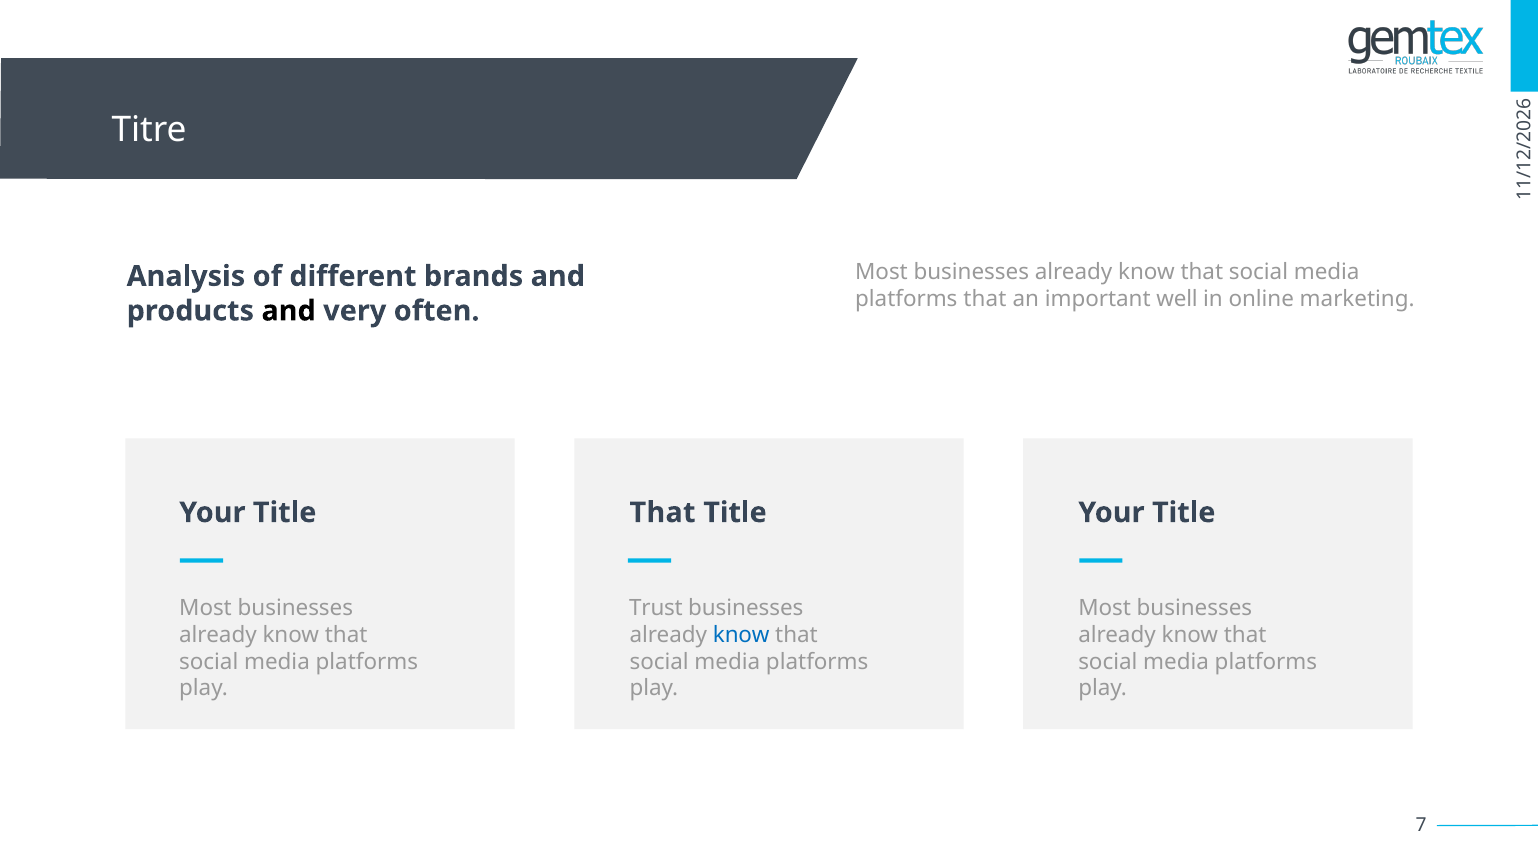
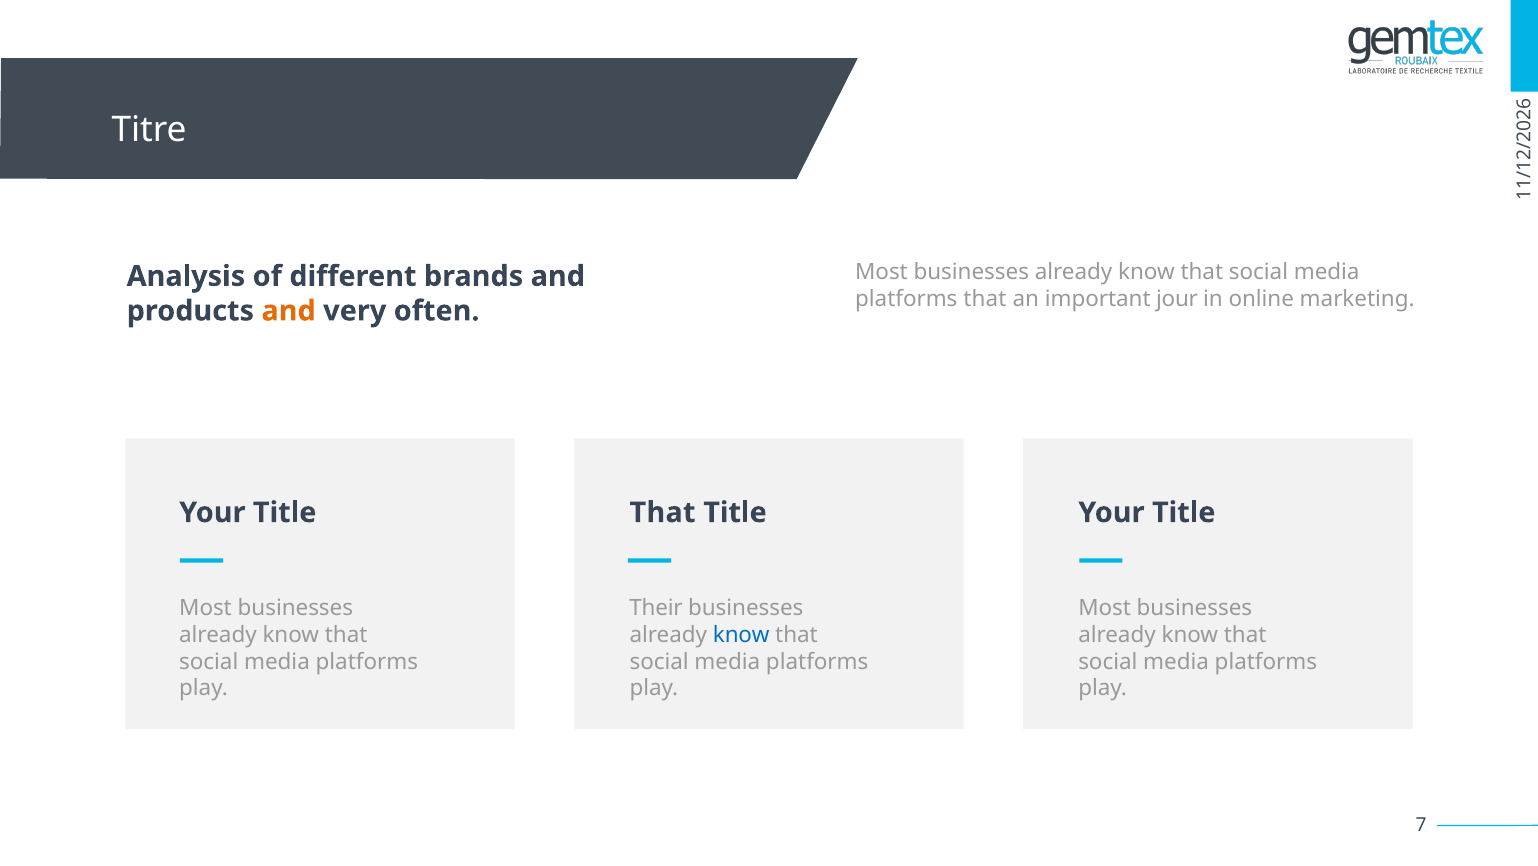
well: well -> jour
and at (289, 311) colour: black -> orange
Trust: Trust -> Their
